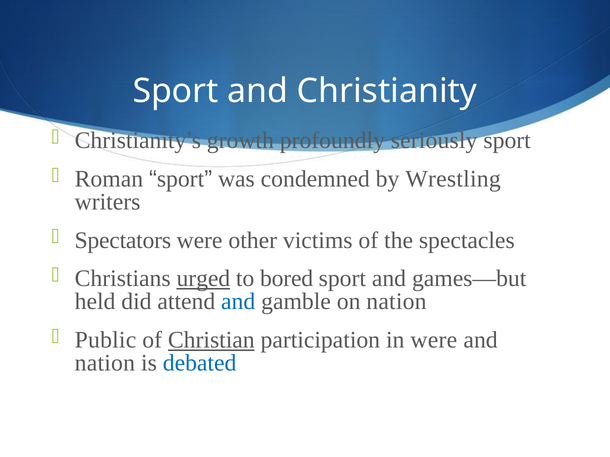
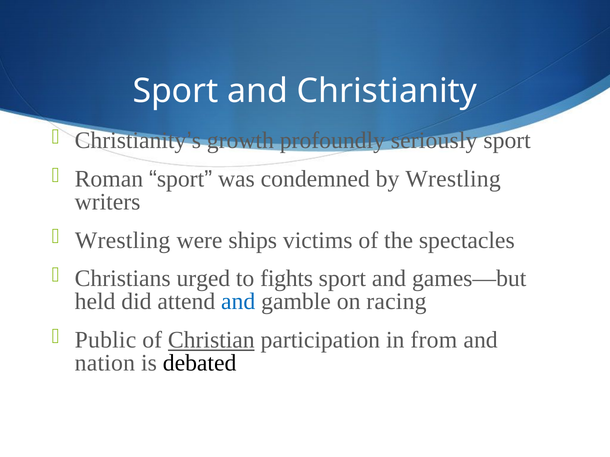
Spectators at (123, 241): Spectators -> Wrestling
other: other -> ships
urged underline: present -> none
bored: bored -> fights
on nation: nation -> racing
in were: were -> from
debated colour: blue -> black
